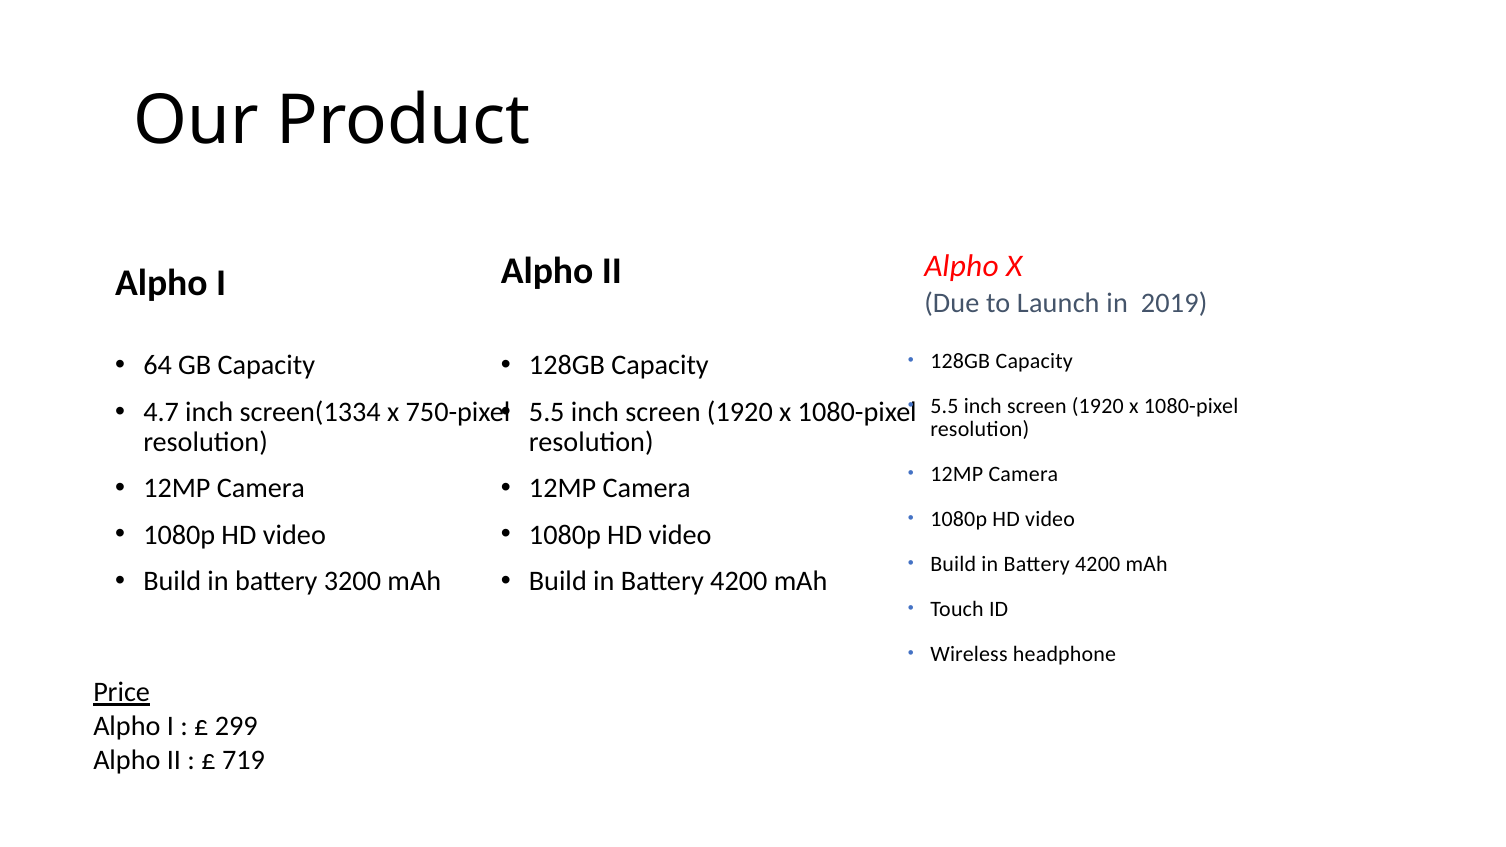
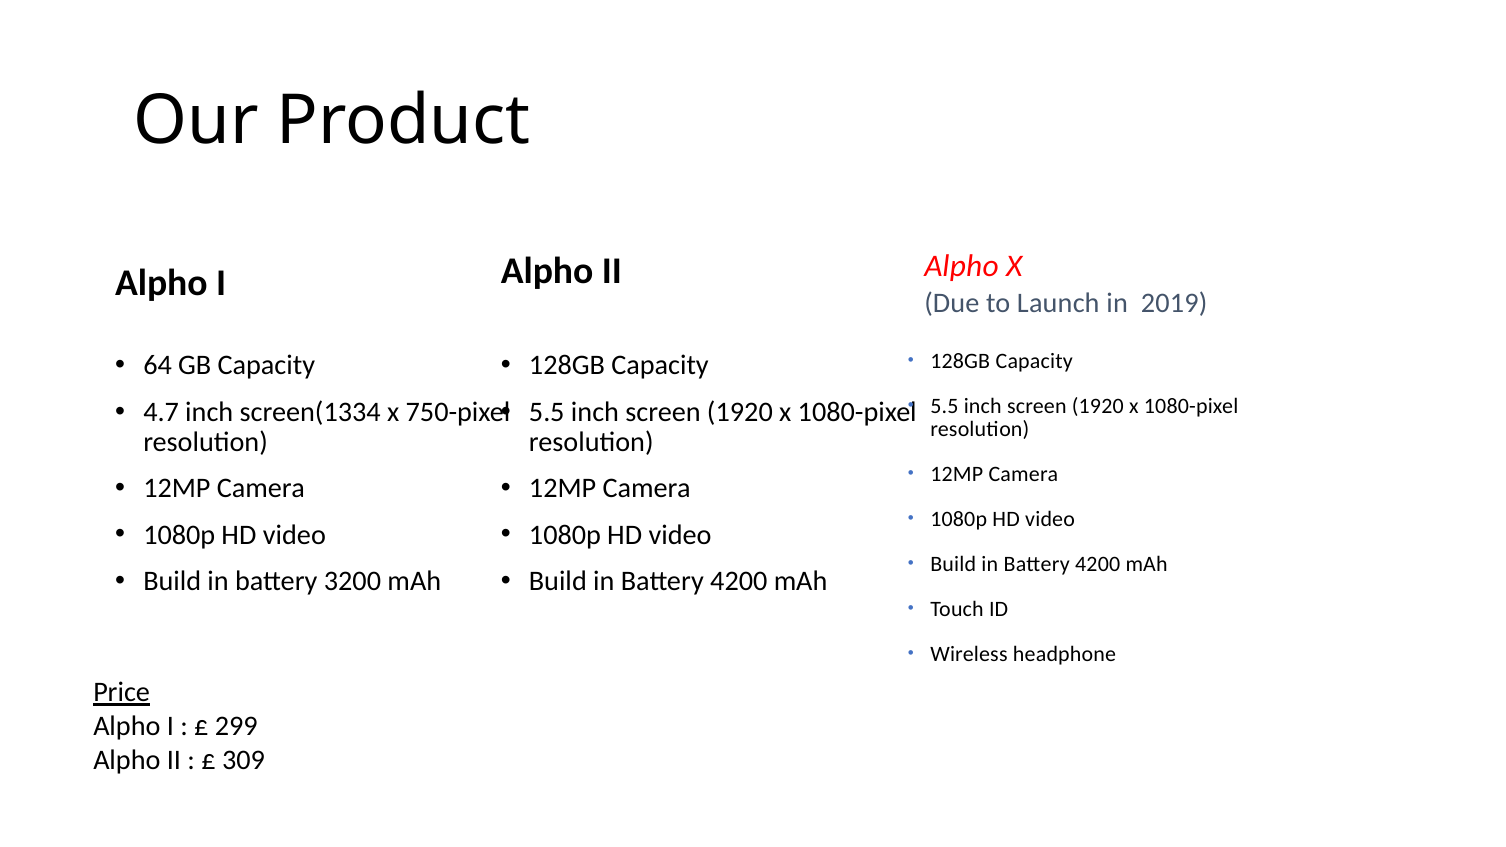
719: 719 -> 309
